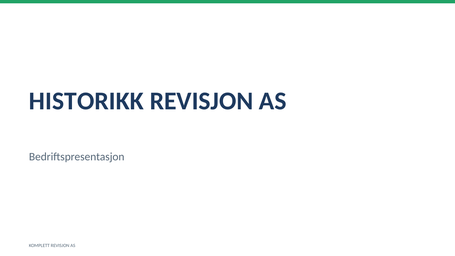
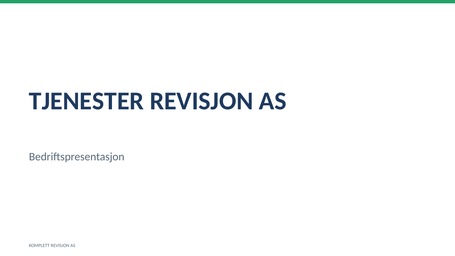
HISTORIKK: HISTORIKK -> TJENESTER
